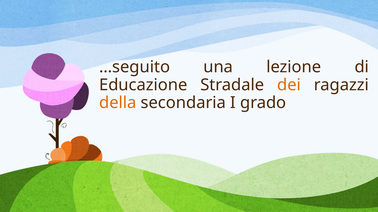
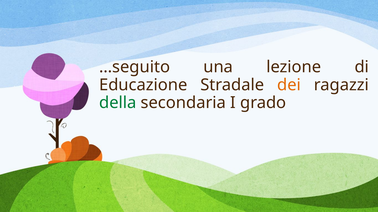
della colour: orange -> green
